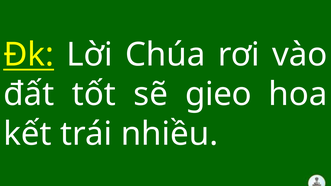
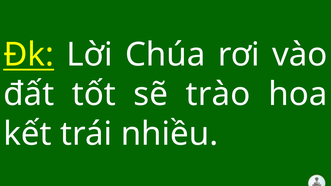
gieo: gieo -> trào
